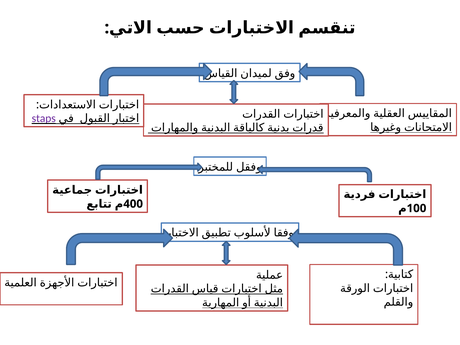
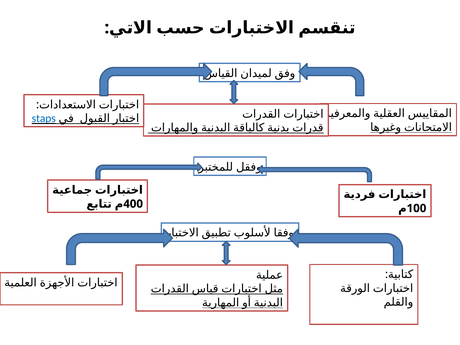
staps colour: purple -> blue
